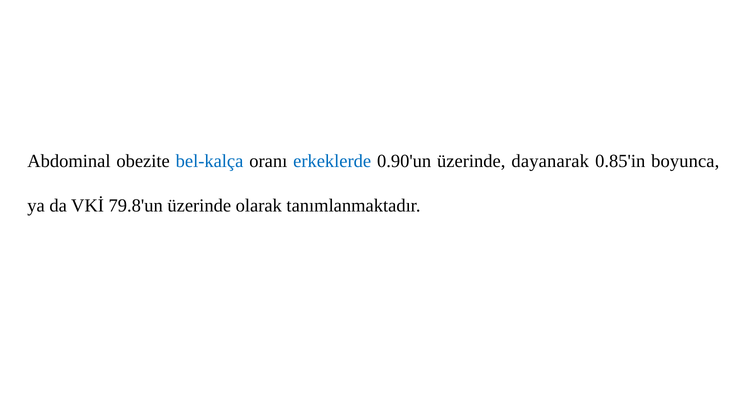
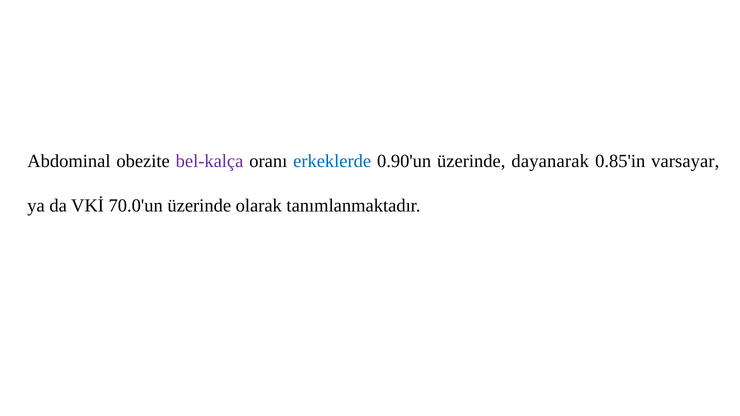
bel-kalça colour: blue -> purple
boyunca: boyunca -> varsayar
79.8'un: 79.8'un -> 70.0'un
